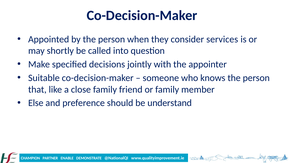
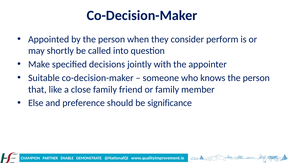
services: services -> perform
understand: understand -> significance
